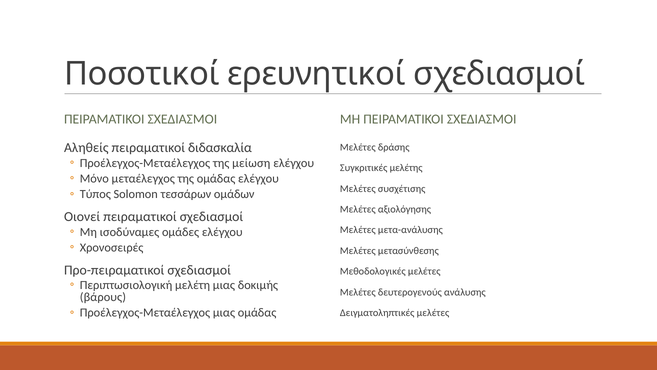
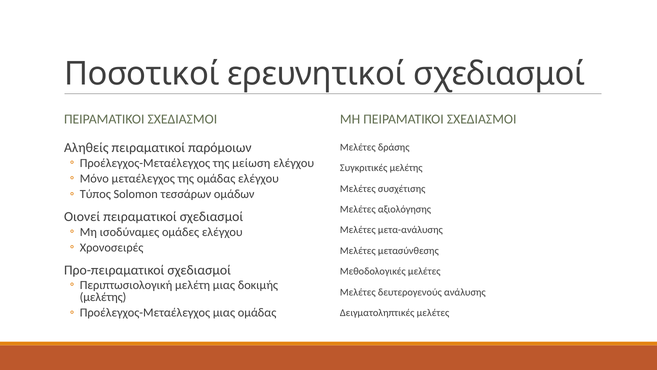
διδασκαλία: διδασκαλία -> παρόμοιων
βάρους at (103, 297): βάρους -> μελέτης
